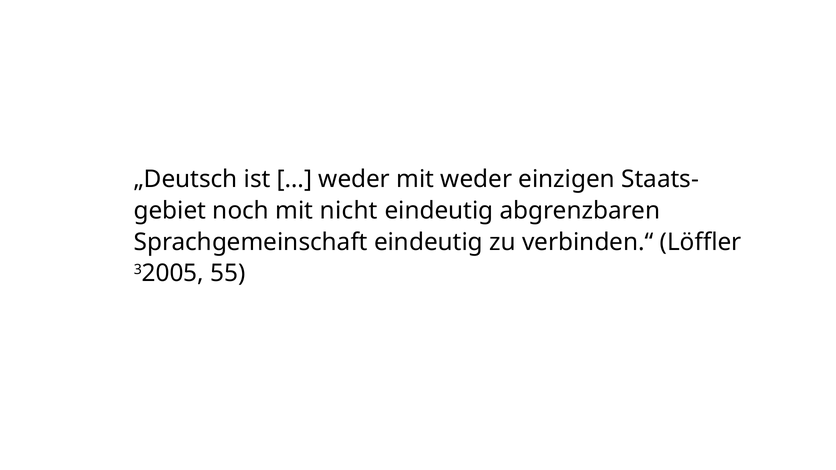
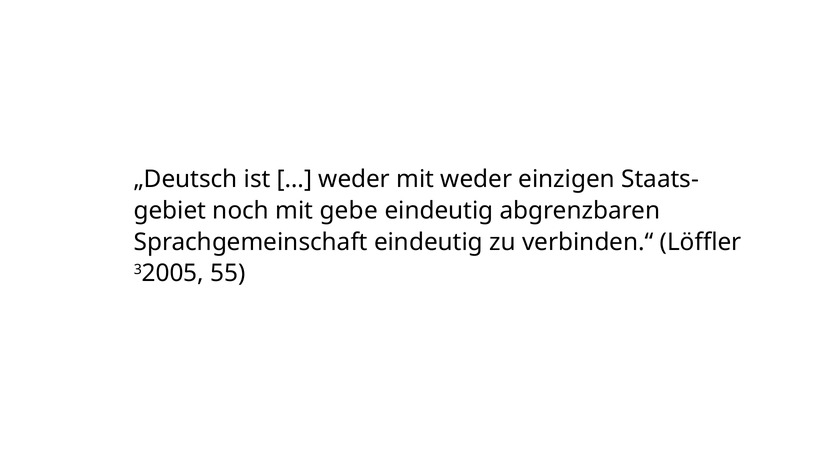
nicht: nicht -> gebe
